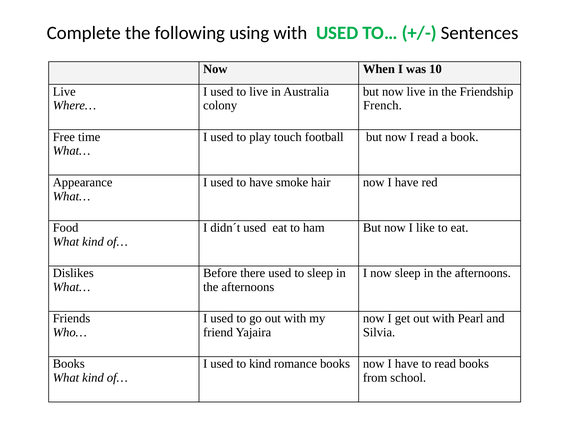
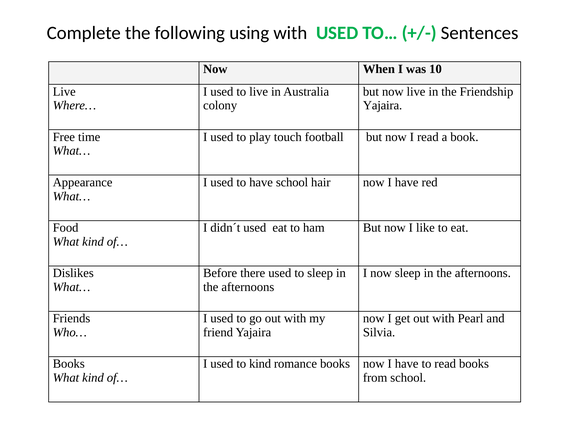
French at (382, 105): French -> Yajaira
have smoke: smoke -> school
